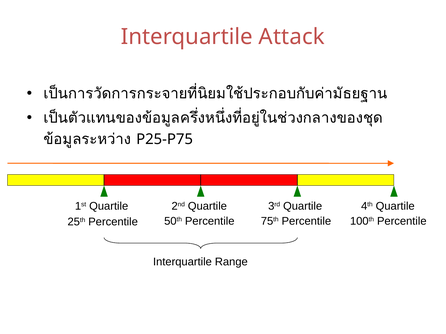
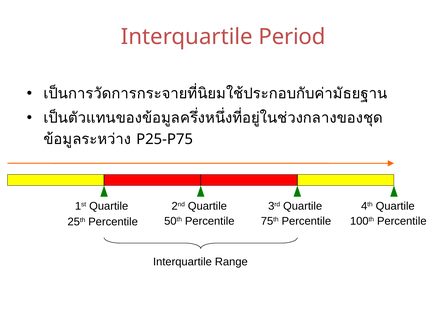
Attack: Attack -> Period
